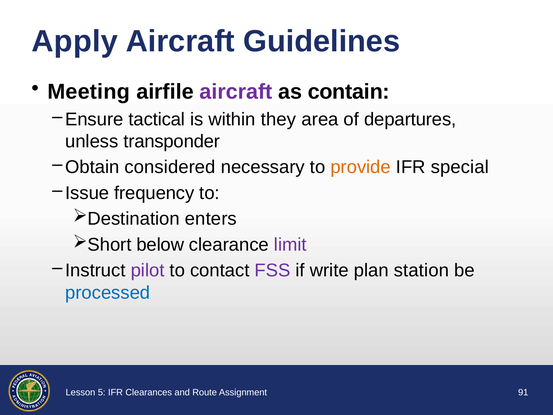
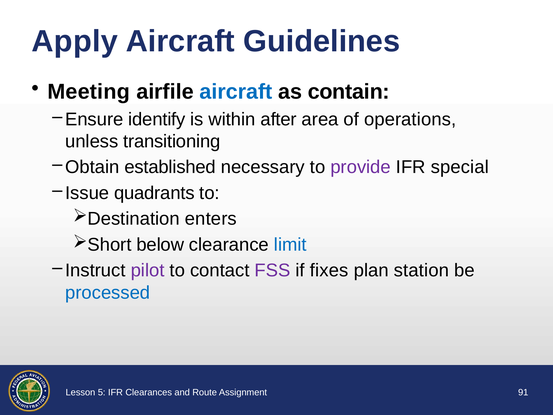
aircraft at (236, 92) colour: purple -> blue
tactical: tactical -> identify
they: they -> after
departures: departures -> operations
transponder: transponder -> transitioning
considered: considered -> established
provide colour: orange -> purple
frequency: frequency -> quadrants
limit colour: purple -> blue
write: write -> fixes
